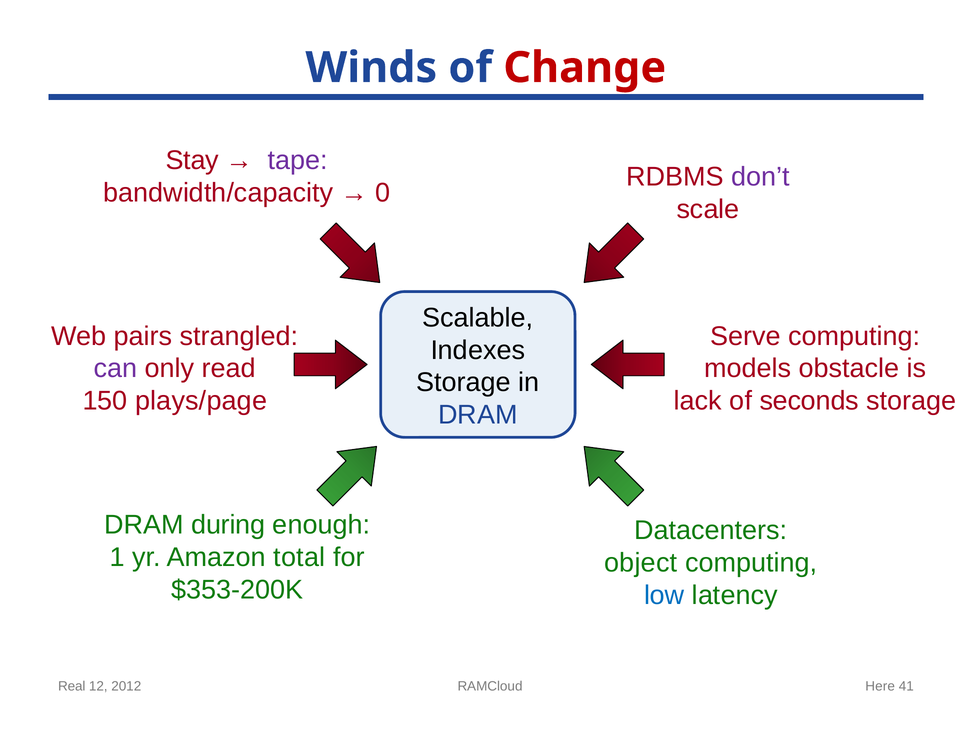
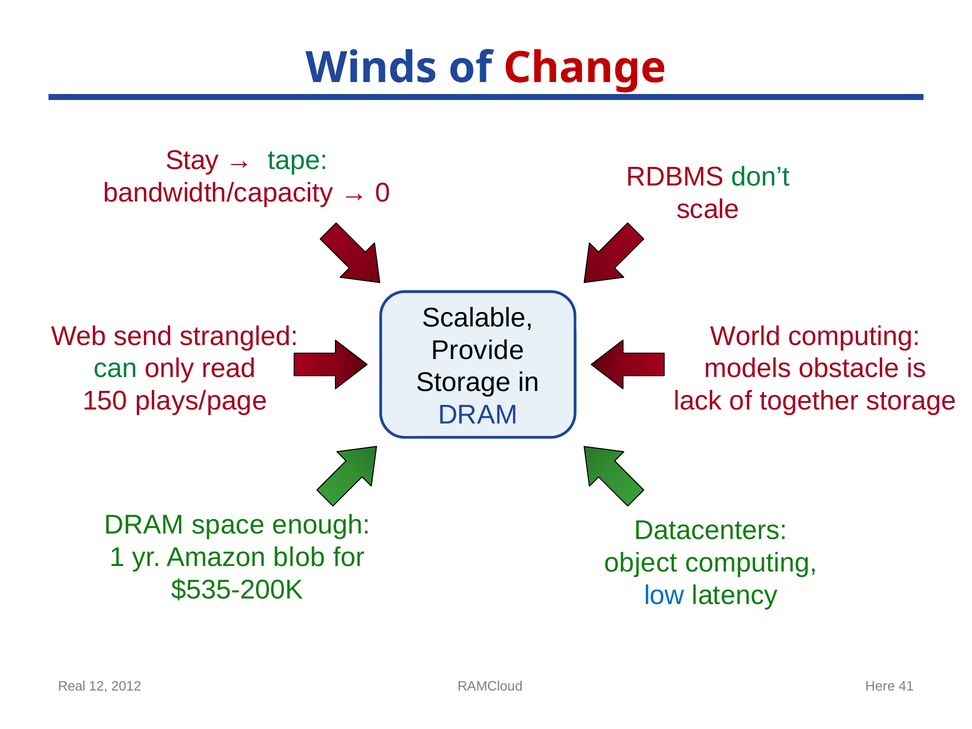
tape colour: purple -> green
don’t colour: purple -> green
pairs: pairs -> send
Serve: Serve -> World
Indexes: Indexes -> Provide
can colour: purple -> green
seconds: seconds -> together
during: during -> space
total: total -> blob
$353-200K: $353-200K -> $535-200K
